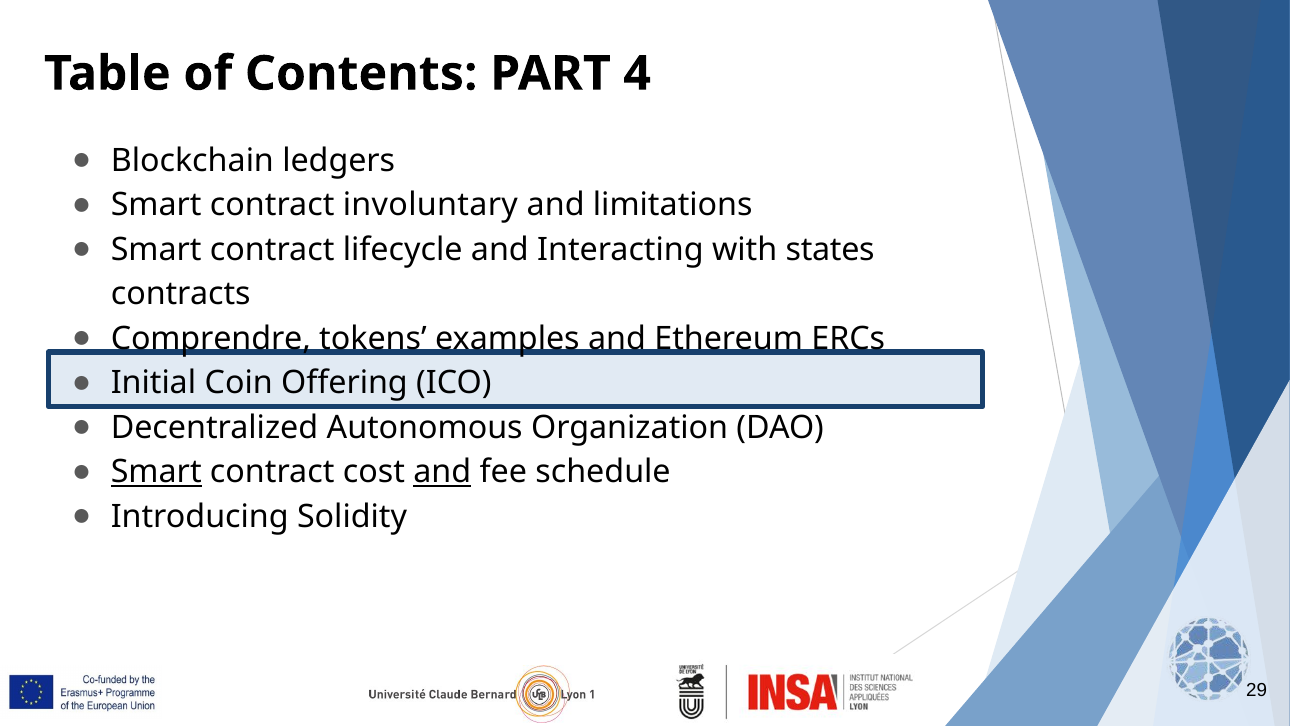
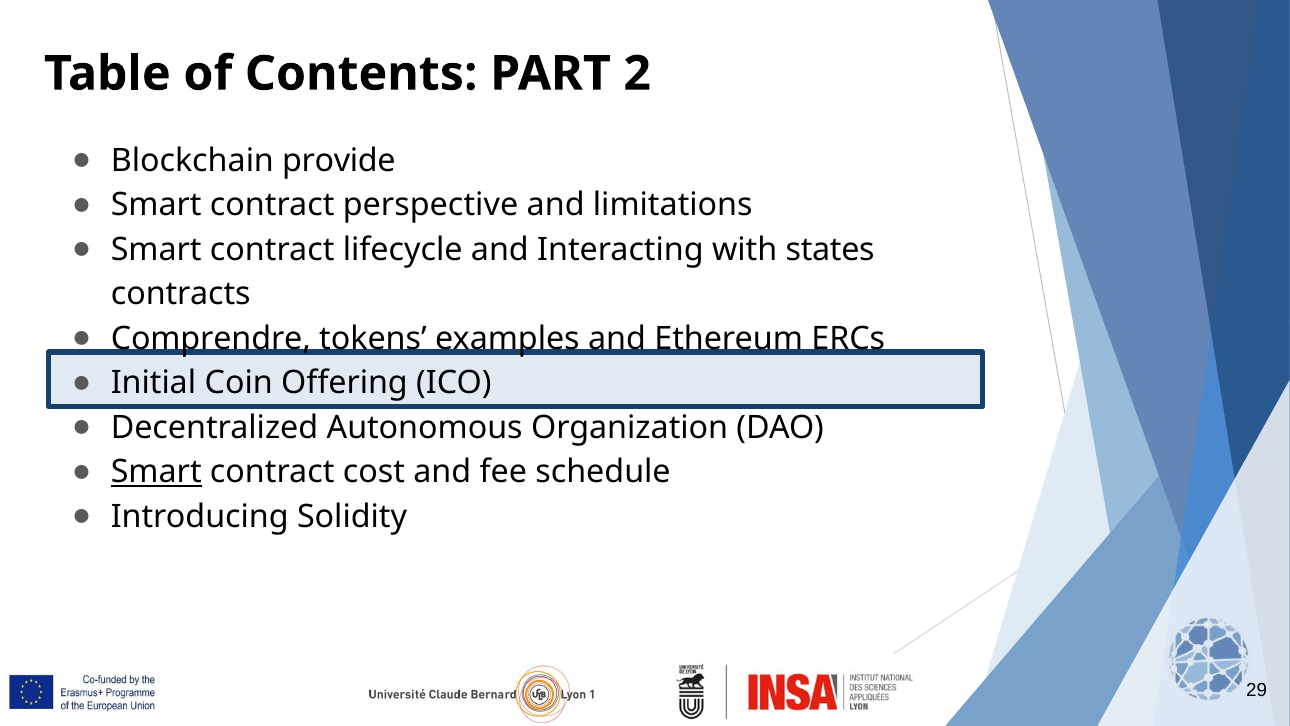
4: 4 -> 2
ledgers: ledgers -> provide
involuntary: involuntary -> perspective
and at (442, 472) underline: present -> none
